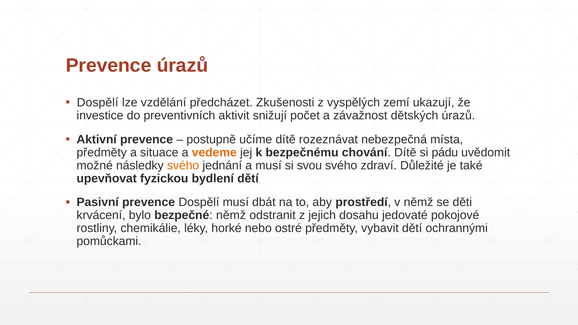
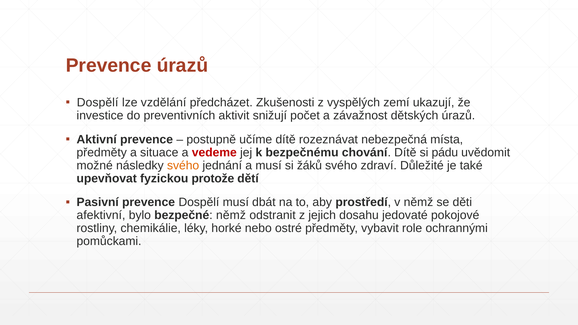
vedeme colour: orange -> red
svou: svou -> žáků
bydlení: bydlení -> protože
krvácení: krvácení -> afektivní
vybavit dětí: dětí -> role
